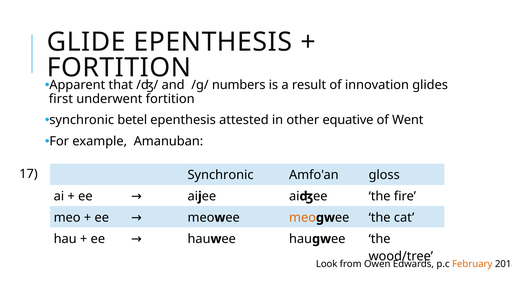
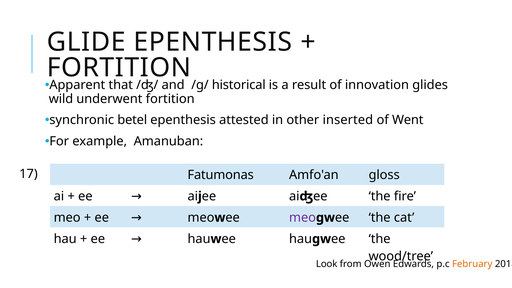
numbers: numbers -> historical
first: first -> wild
equative: equative -> inserted
Synchronic at (221, 175): Synchronic -> Fatumonas
meo at (303, 218) colour: orange -> purple
